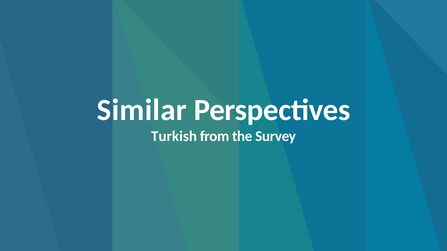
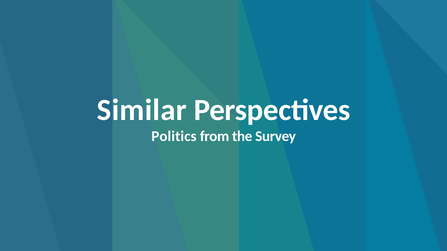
Turkish: Turkish -> Politics
